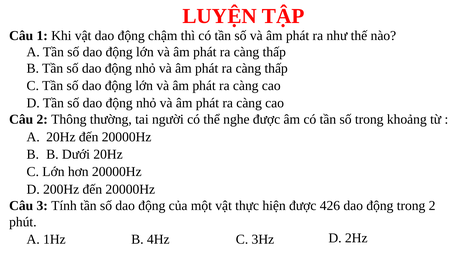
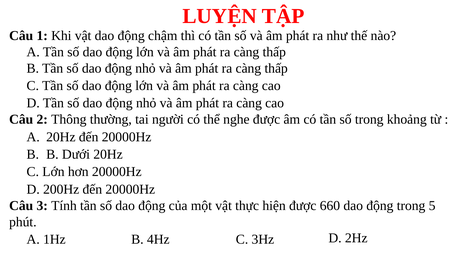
426: 426 -> 660
trong 2: 2 -> 5
